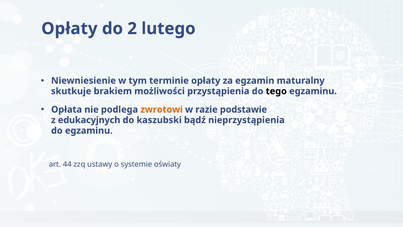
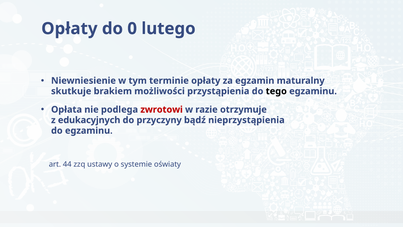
2: 2 -> 0
zwrotowi colour: orange -> red
podstawie: podstawie -> otrzymuje
kaszubski: kaszubski -> przyczyny
